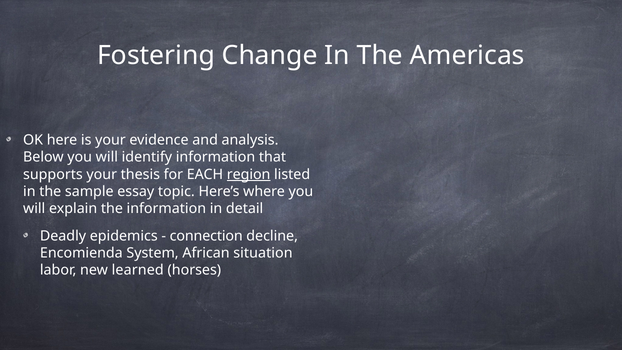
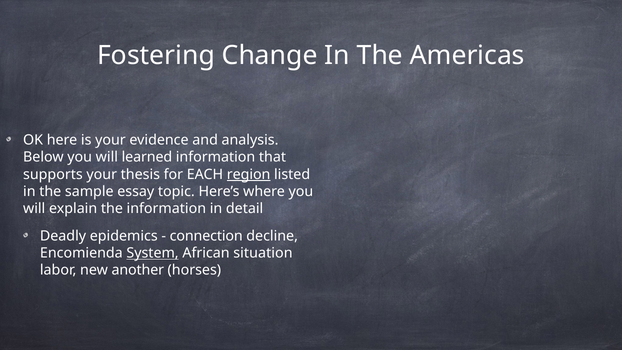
identify: identify -> learned
System underline: none -> present
learned: learned -> another
